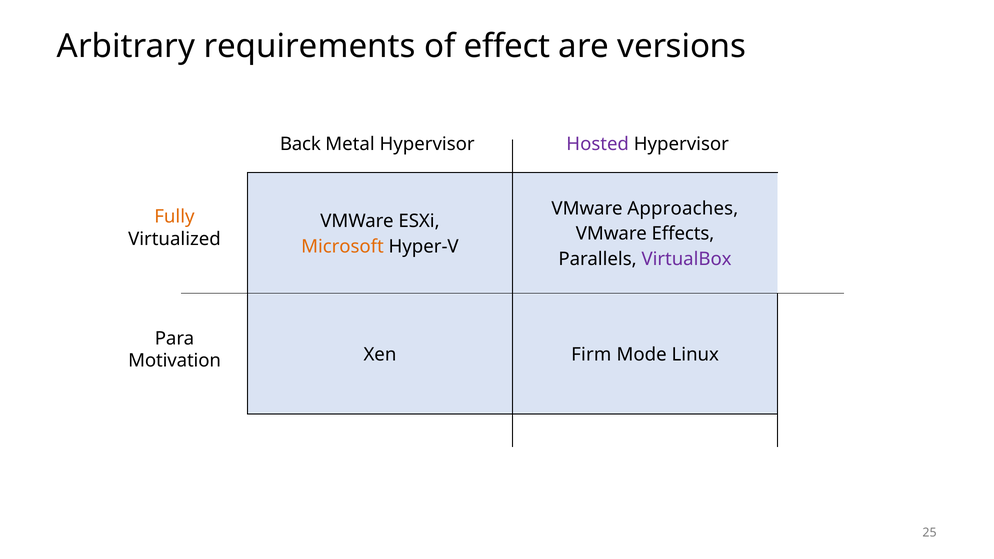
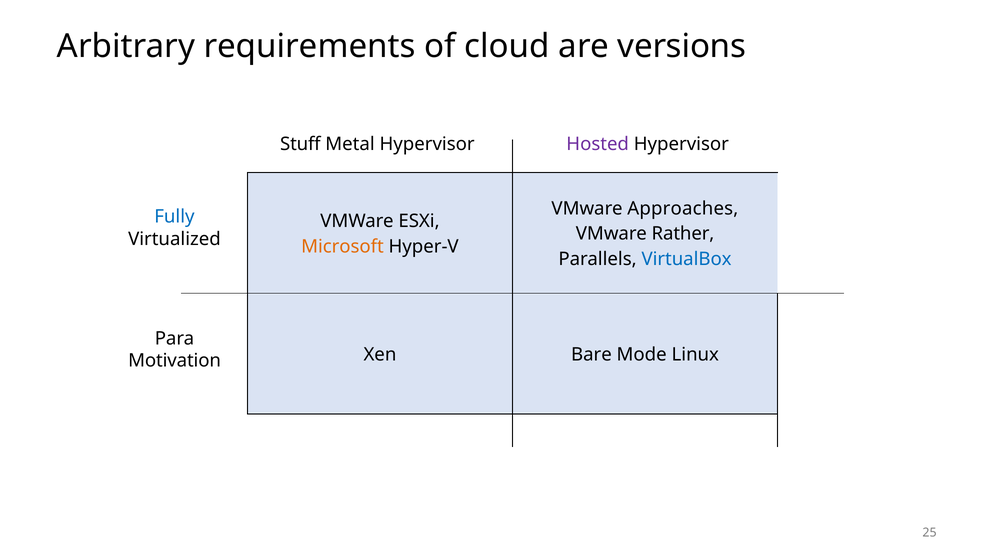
effect: effect -> cloud
Back: Back -> Stuff
Fully colour: orange -> blue
Effects: Effects -> Rather
VirtualBox colour: purple -> blue
Firm: Firm -> Bare
